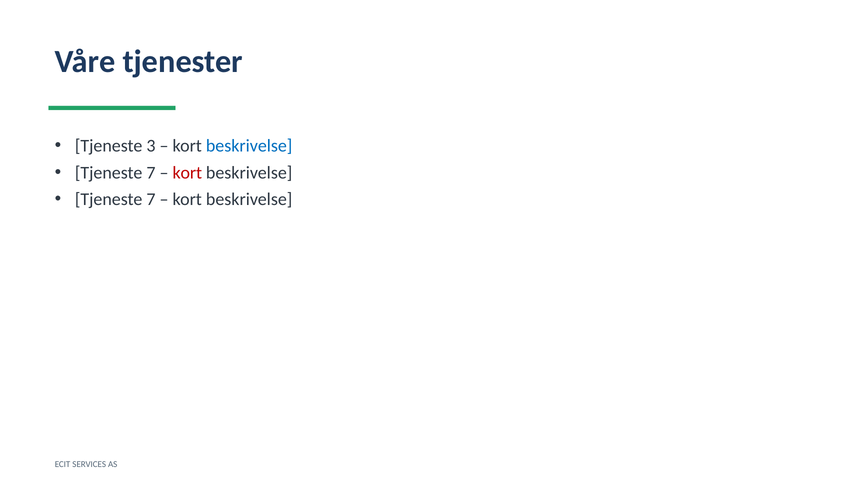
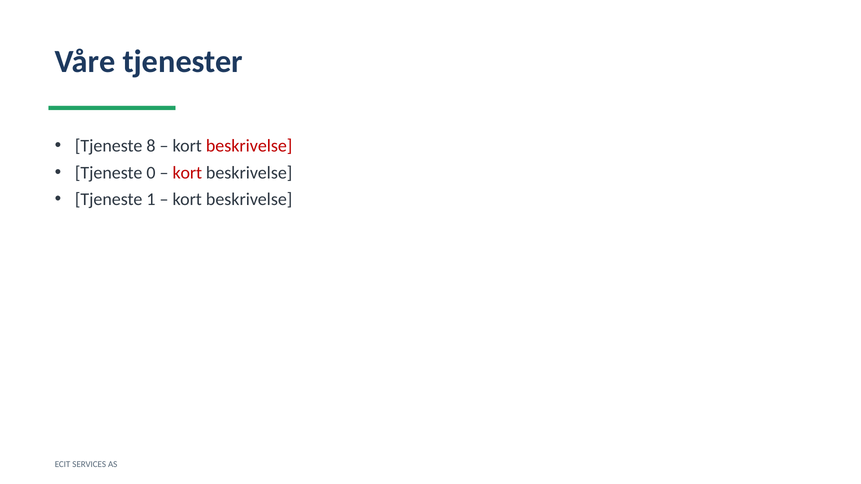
3: 3 -> 8
beskrivelse at (249, 146) colour: blue -> red
7 at (151, 173): 7 -> 0
7 at (151, 200): 7 -> 1
